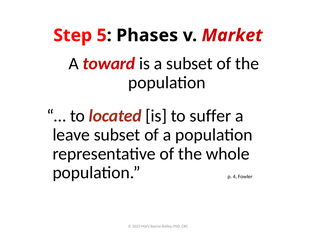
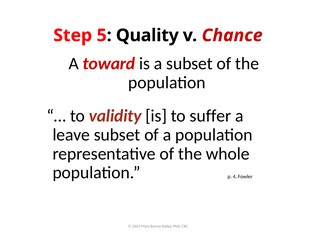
Phases: Phases -> Quality
Market: Market -> Chance
located: located -> validity
